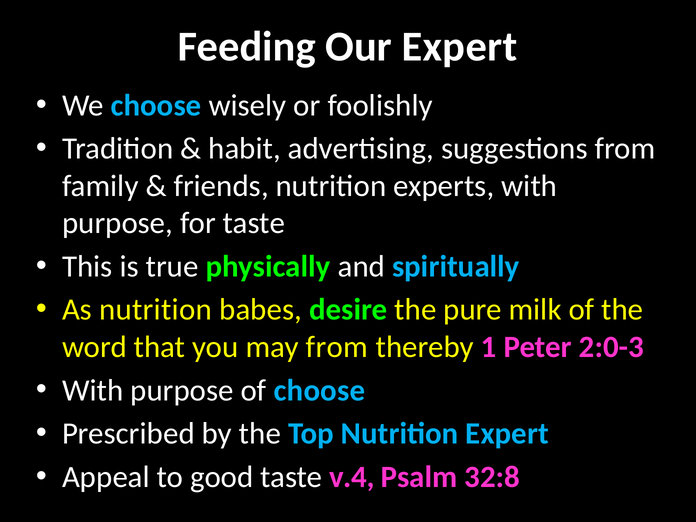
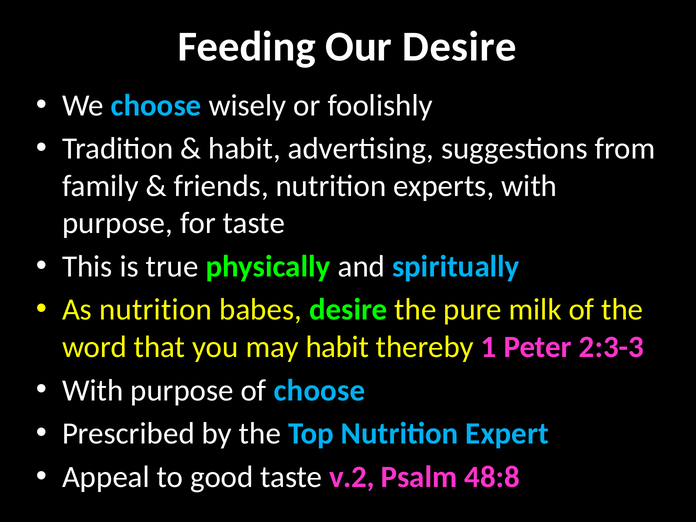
Our Expert: Expert -> Desire
may from: from -> habit
2:0-3: 2:0-3 -> 2:3-3
v.4: v.4 -> v.2
32:8: 32:8 -> 48:8
